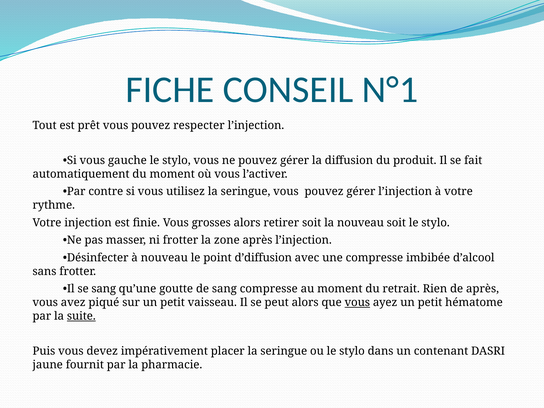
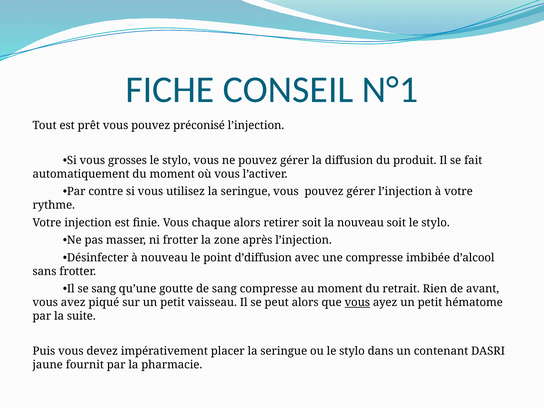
respecter: respecter -> préconisé
gauche: gauche -> grosses
grosses: grosses -> chaque
de après: après -> avant
suite underline: present -> none
